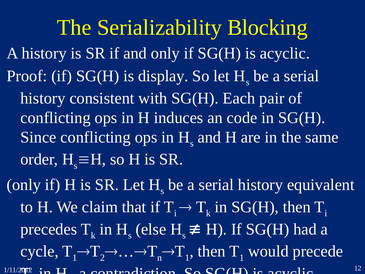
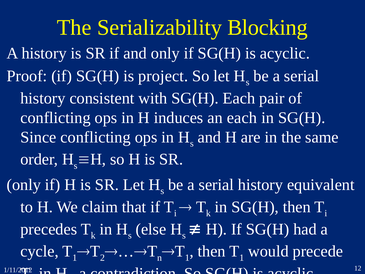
display: display -> project
an code: code -> each
